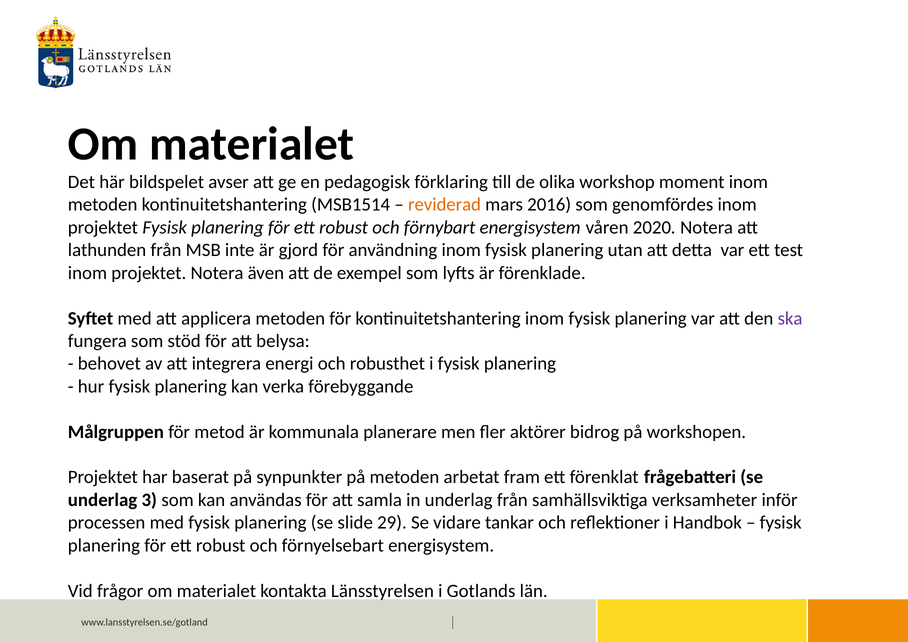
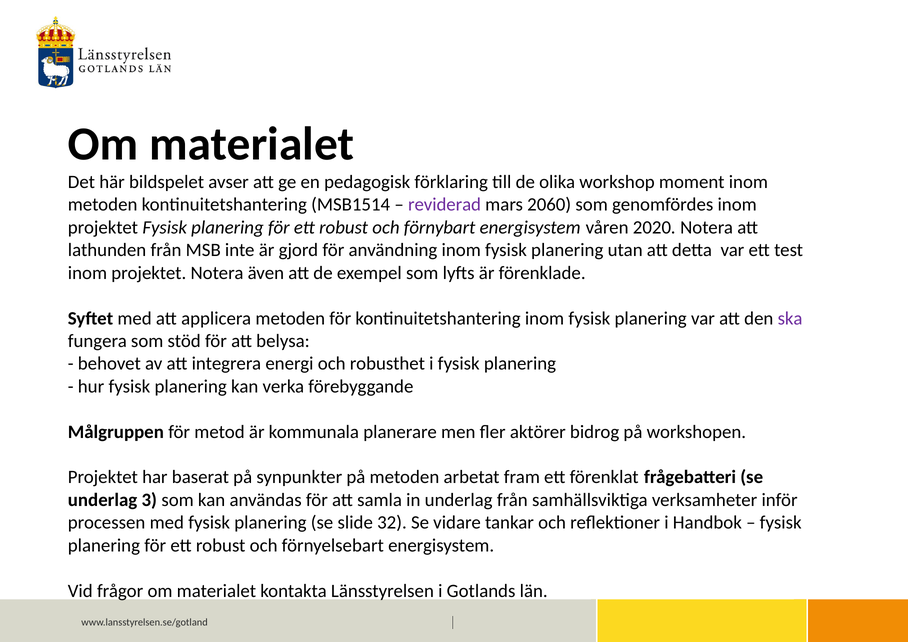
reviderad colour: orange -> purple
2016: 2016 -> 2060
29: 29 -> 32
